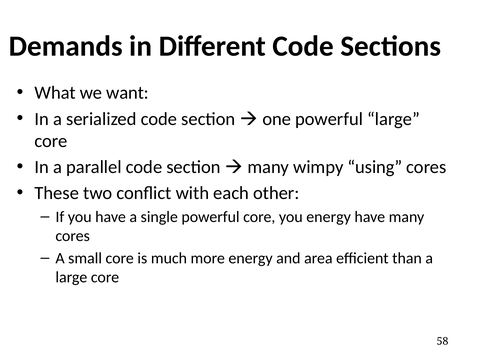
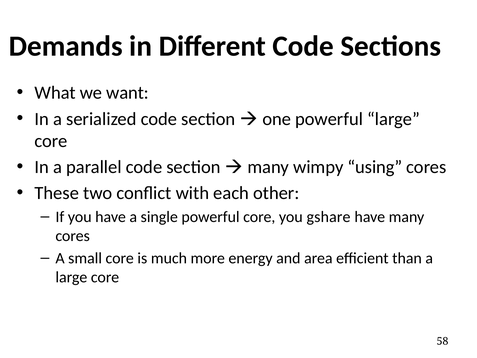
you energy: energy -> gshare
